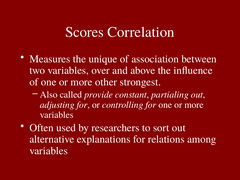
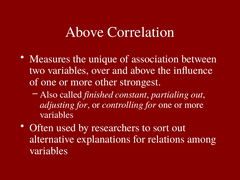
Scores at (85, 32): Scores -> Above
provide: provide -> finished
